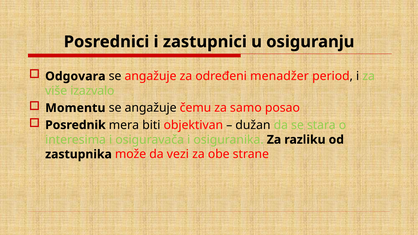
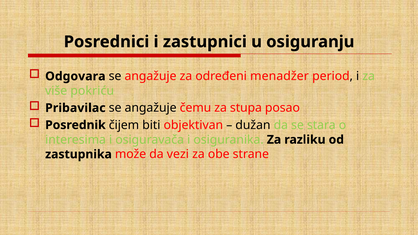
izazvalo: izazvalo -> pokriću
Momentu: Momentu -> Pribavilac
samo: samo -> stupa
mera: mera -> čijem
